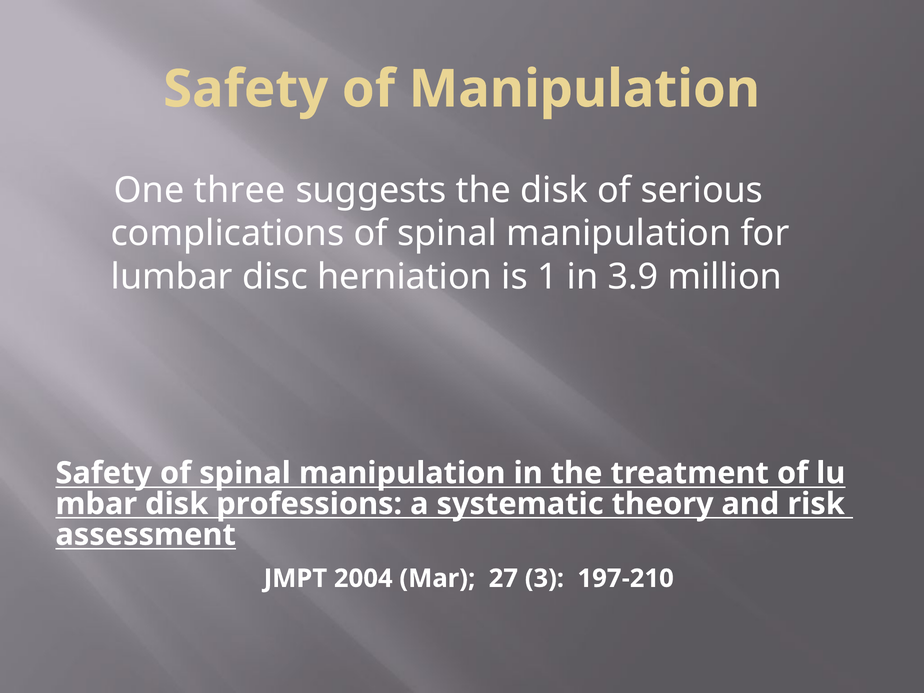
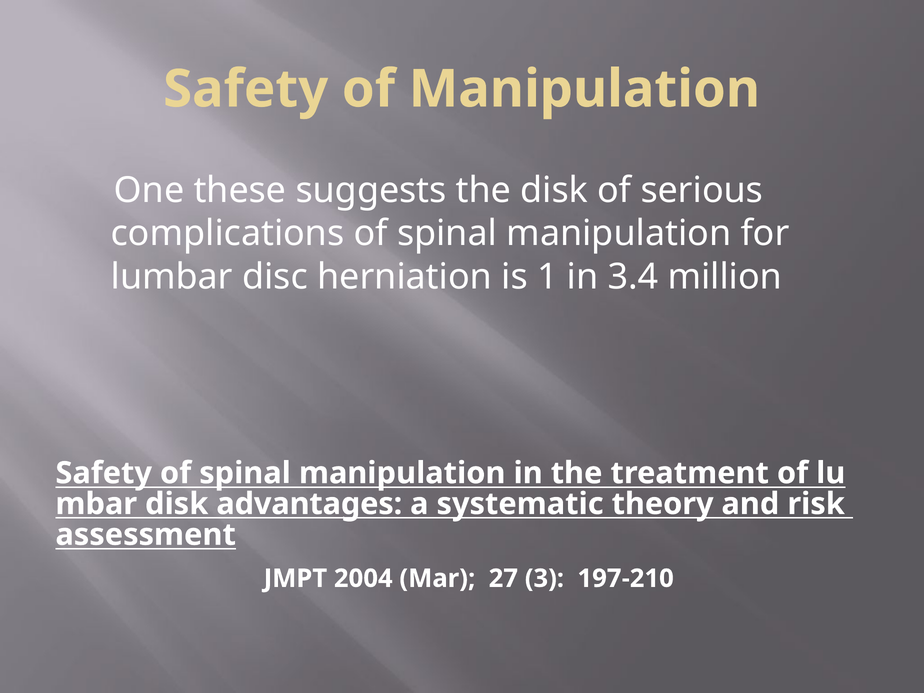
three: three -> these
3.9: 3.9 -> 3.4
professions: professions -> advantages
